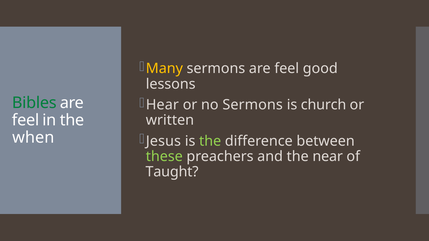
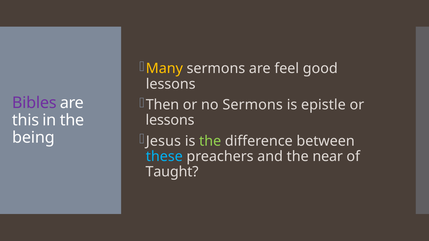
Hear: Hear -> Then
church: church -> epistle
Bibles colour: green -> purple
feel at (25, 120): feel -> this
written at (170, 120): written -> lessons
when: when -> being
these colour: light green -> light blue
